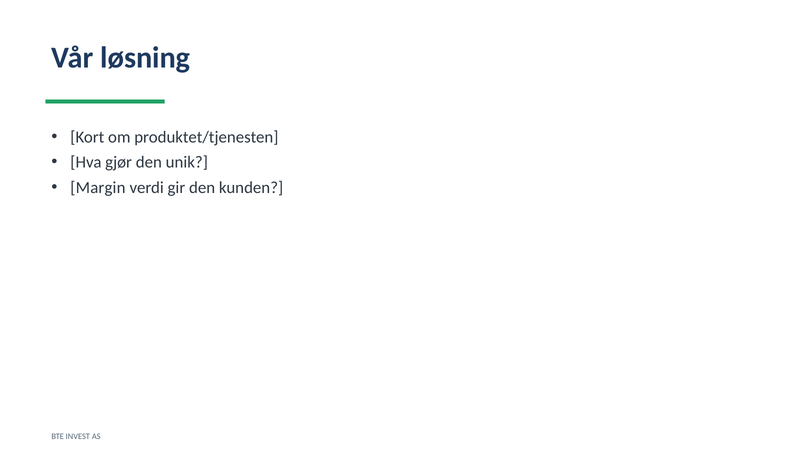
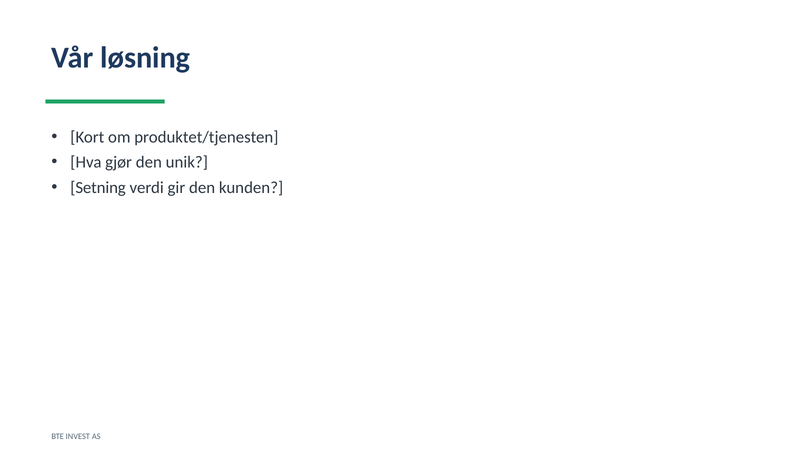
Margin: Margin -> Setning
